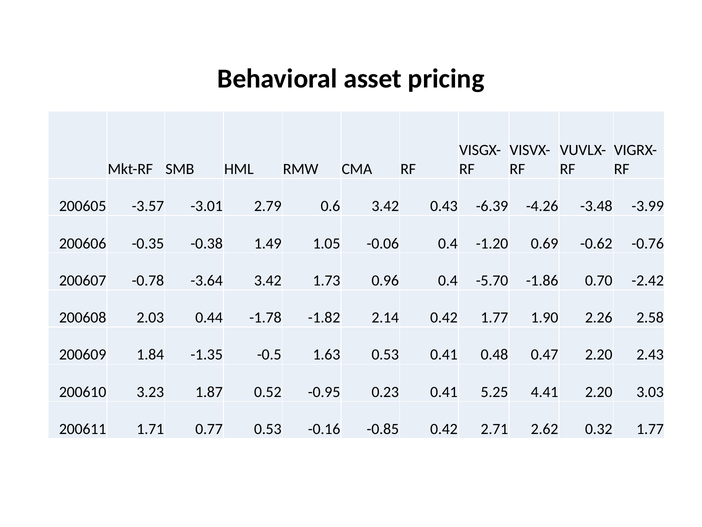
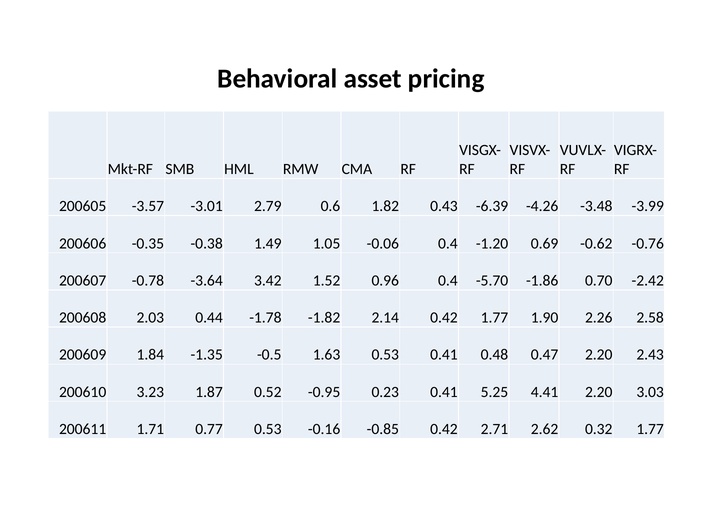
0.6 3.42: 3.42 -> 1.82
1.73: 1.73 -> 1.52
